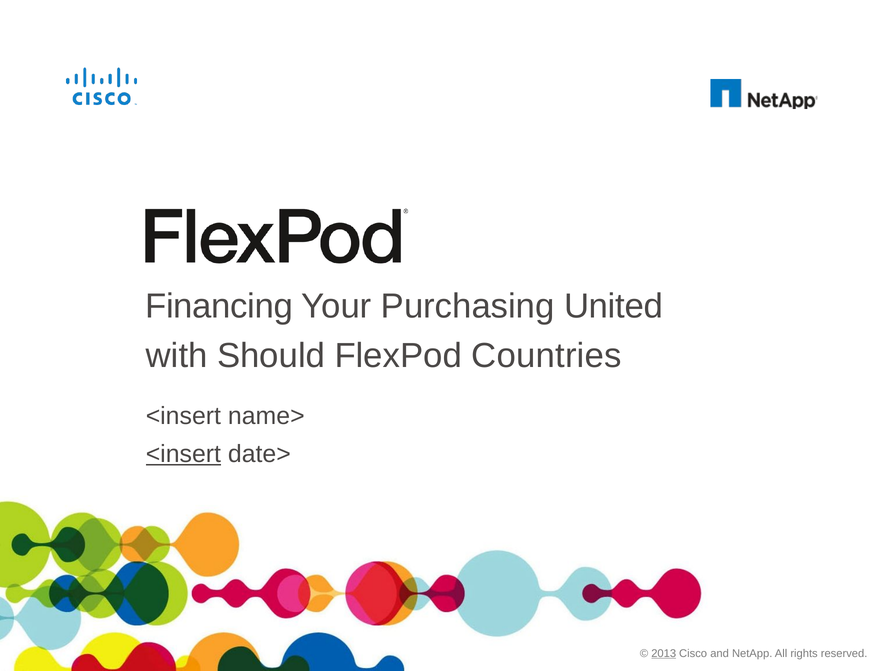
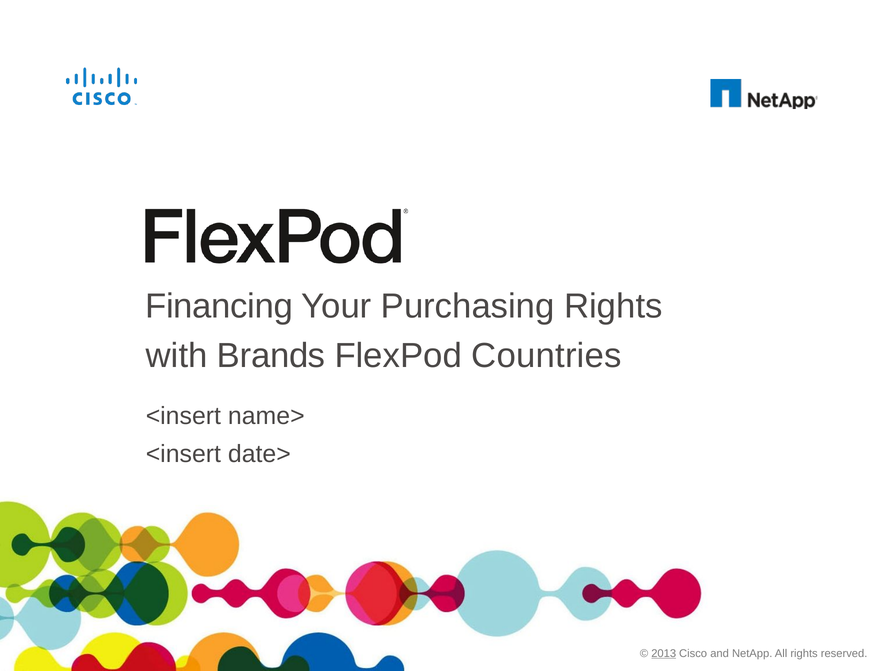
Purchasing United: United -> Rights
Should: Should -> Brands
<insert at (183, 454) underline: present -> none
